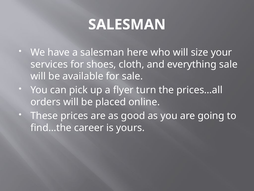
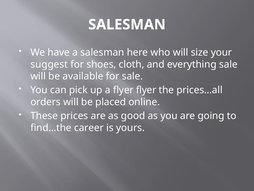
services: services -> suggest
flyer turn: turn -> flyer
